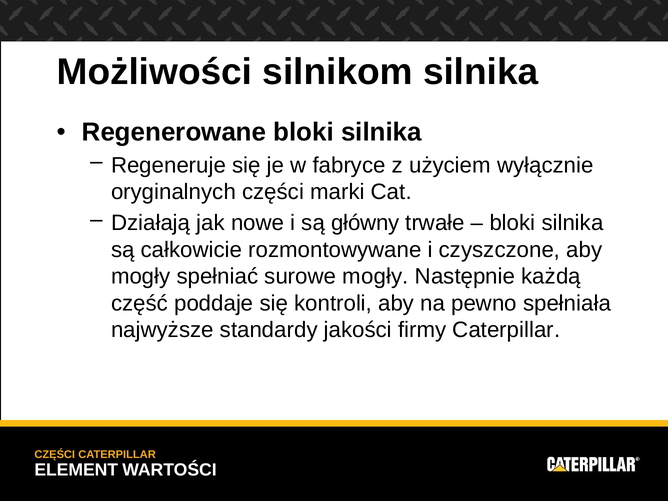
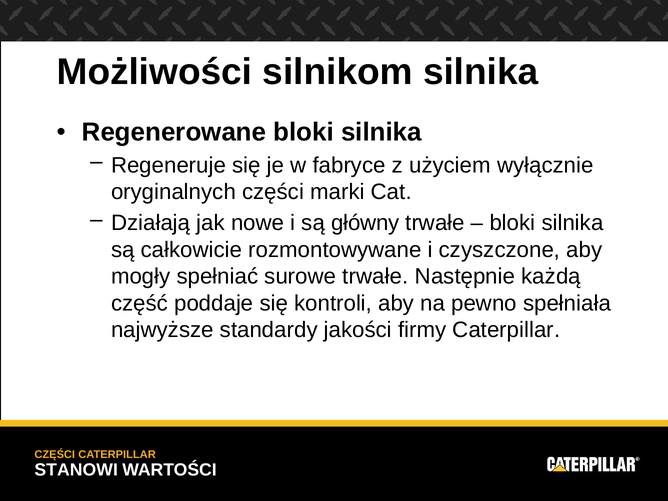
surowe mogły: mogły -> trwałe
ELEMENT: ELEMENT -> STANOWI
